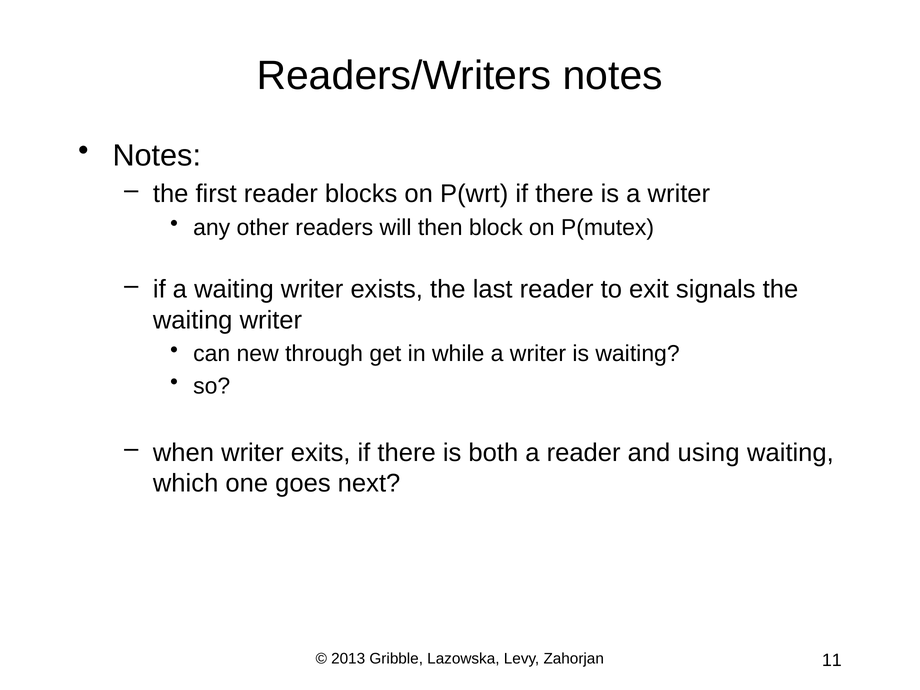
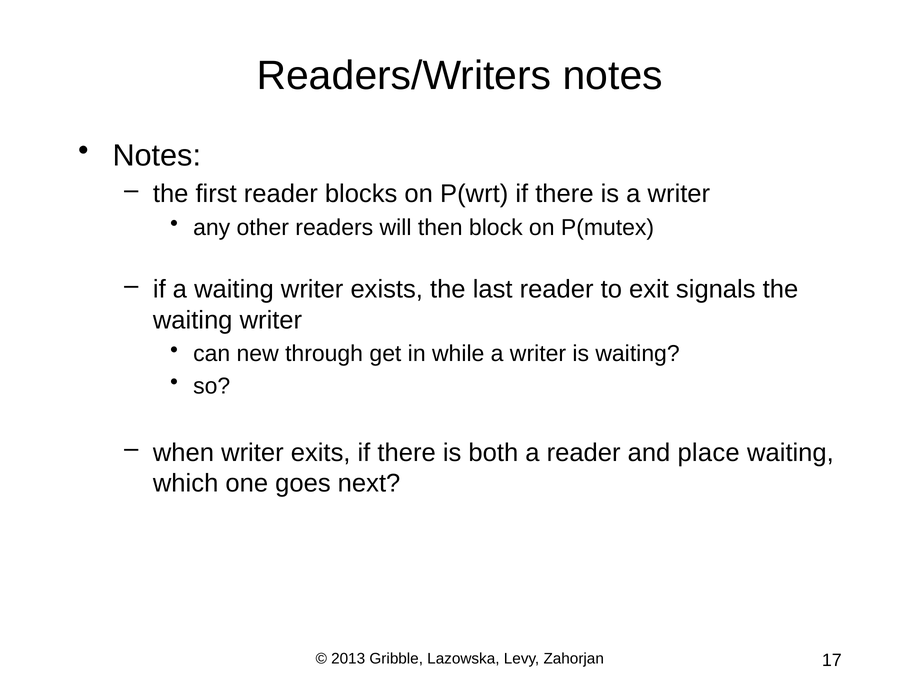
using: using -> place
11: 11 -> 17
